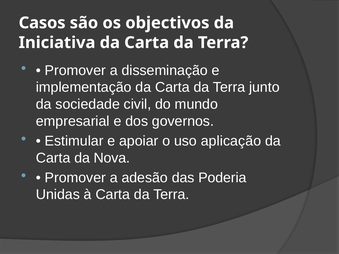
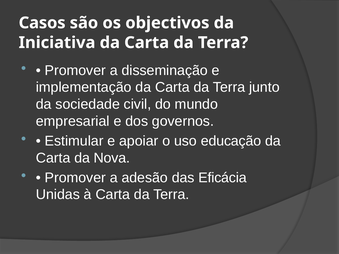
aplicação: aplicação -> educação
Poderia: Poderia -> Eficácia
